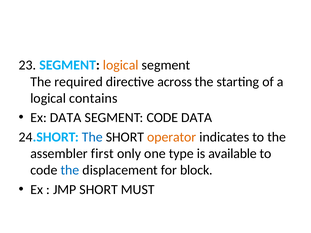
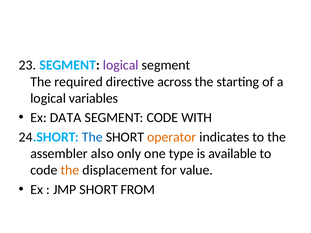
logical at (121, 65) colour: orange -> purple
contains: contains -> variables
CODE DATA: DATA -> WITH
first: first -> also
the at (70, 170) colour: blue -> orange
block: block -> value
MUST: MUST -> FROM
